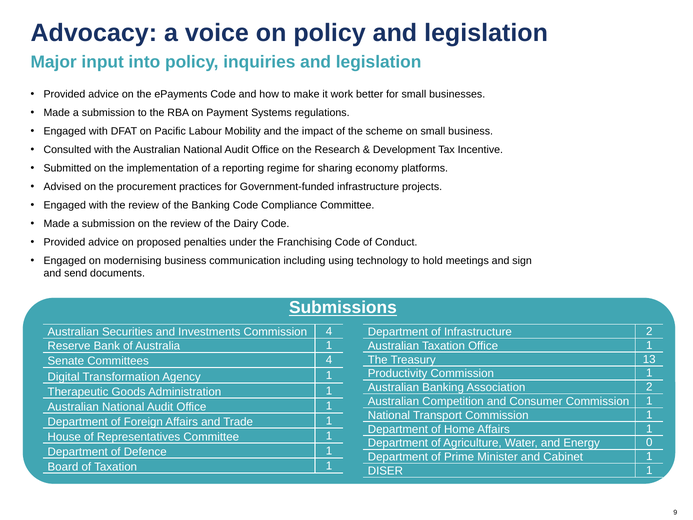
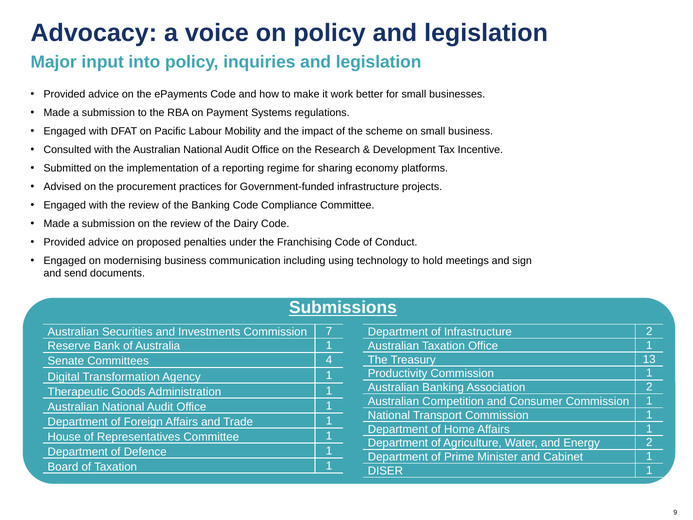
Commission 4: 4 -> 7
Energy 0: 0 -> 2
